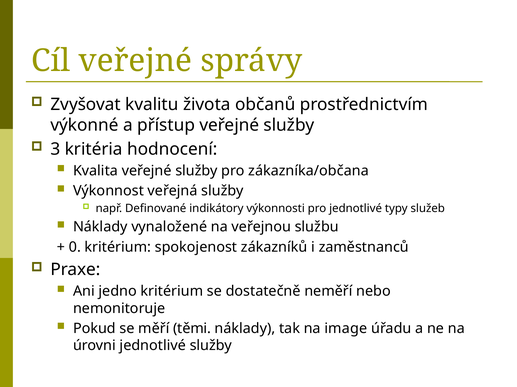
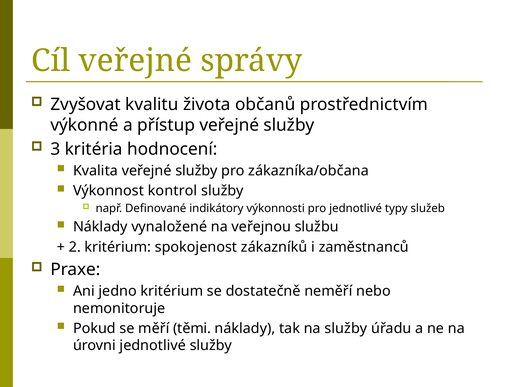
veřejná: veřejná -> kontrol
0: 0 -> 2
na image: image -> služby
